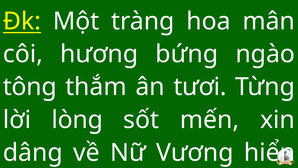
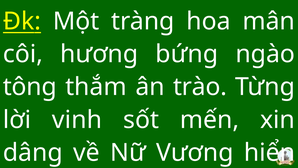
tươi: tươi -> trào
lời lòng: lòng -> vinh
